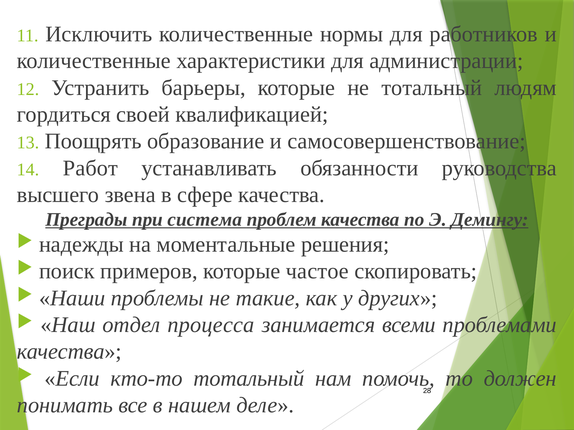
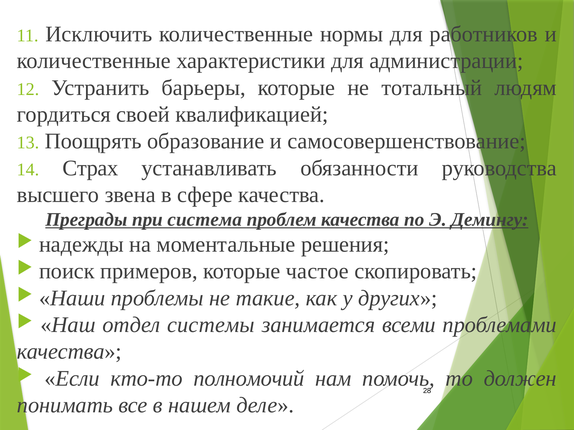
Работ: Работ -> Страх
процесса: процесса -> системы
кто-то тотальный: тотальный -> полномочий
